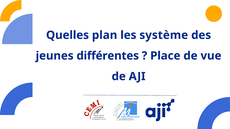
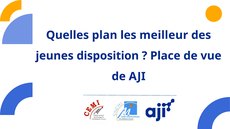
système: système -> meilleur
différentes: différentes -> disposition
